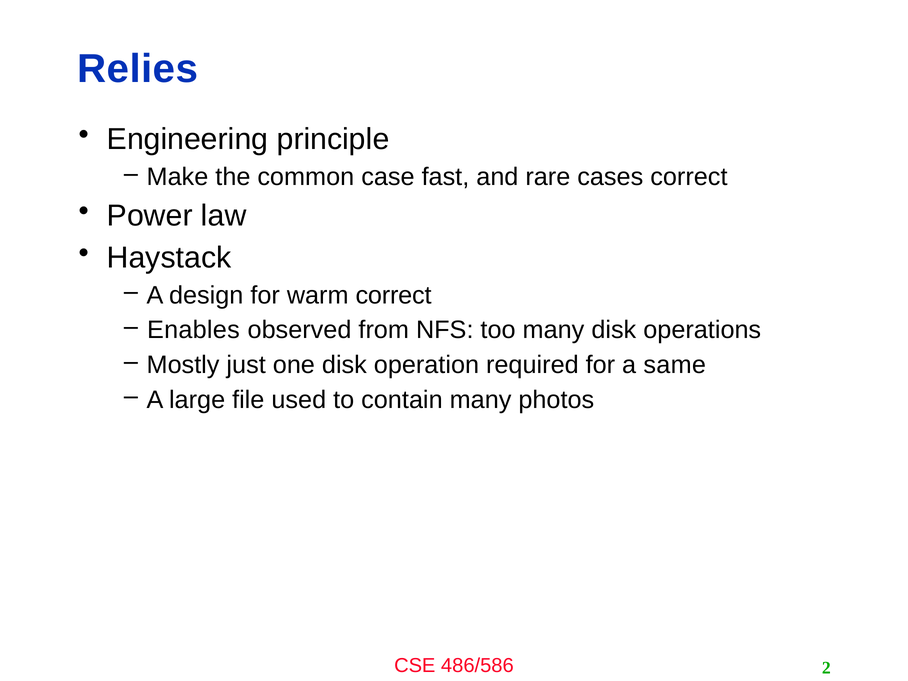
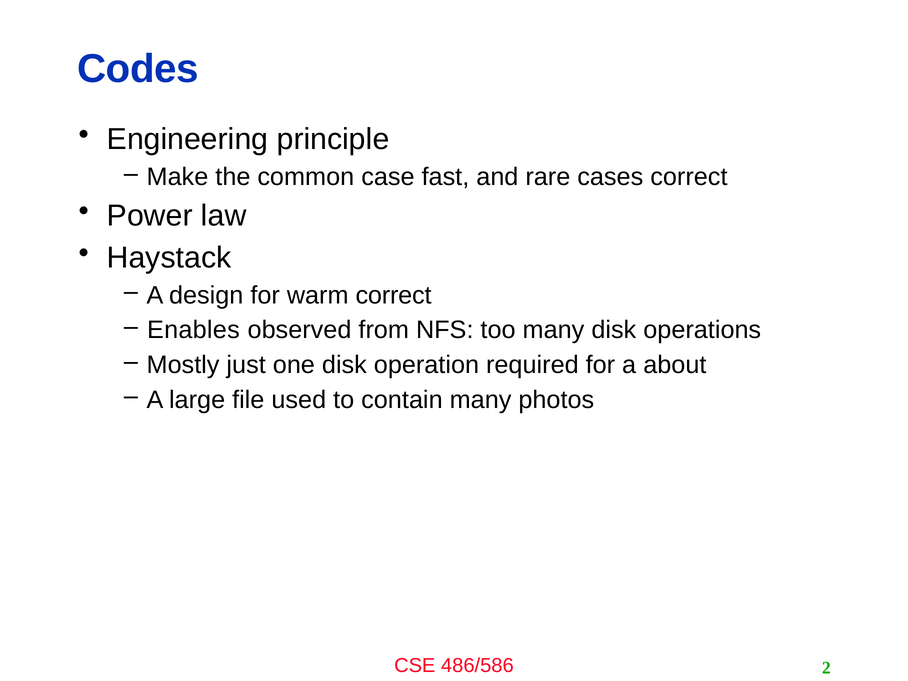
Relies: Relies -> Codes
same: same -> about
